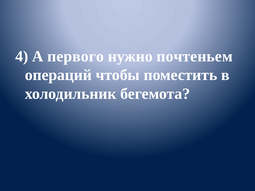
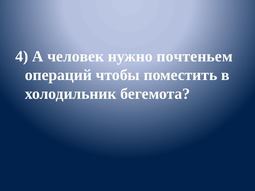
первого: первого -> человек
